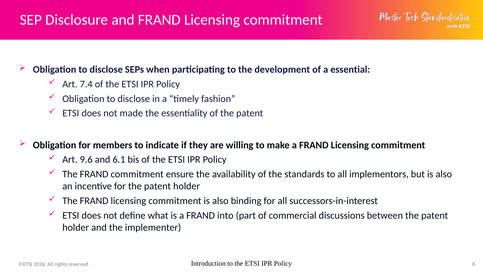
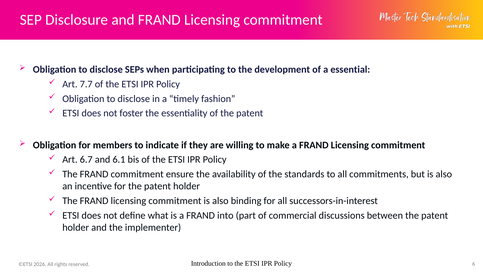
7.4: 7.4 -> 7.7
made: made -> foster
9.6: 9.6 -> 6.7
implementors: implementors -> commitments
